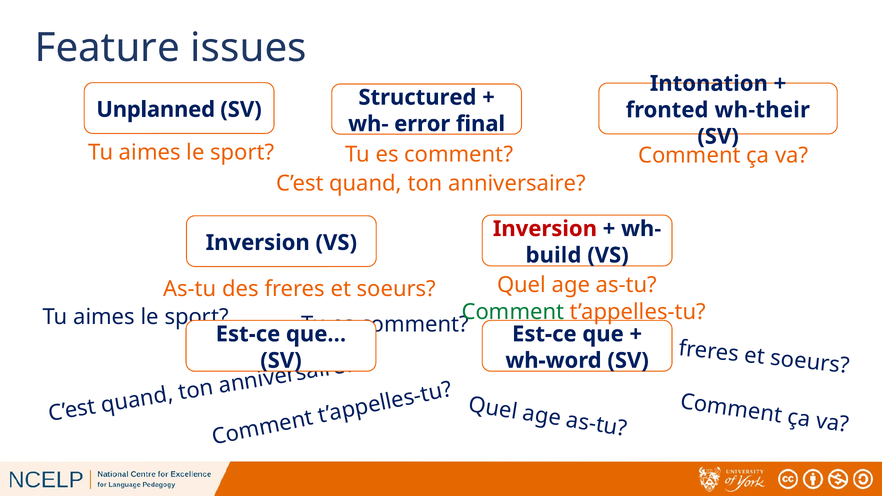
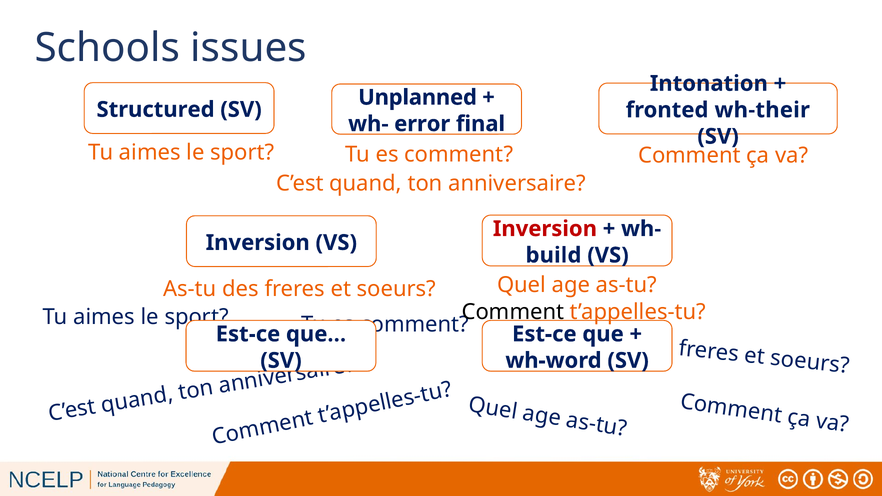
Feature: Feature -> Schools
Structured: Structured -> Unplanned
Unplanned: Unplanned -> Structured
Comment at (513, 312) colour: green -> black
